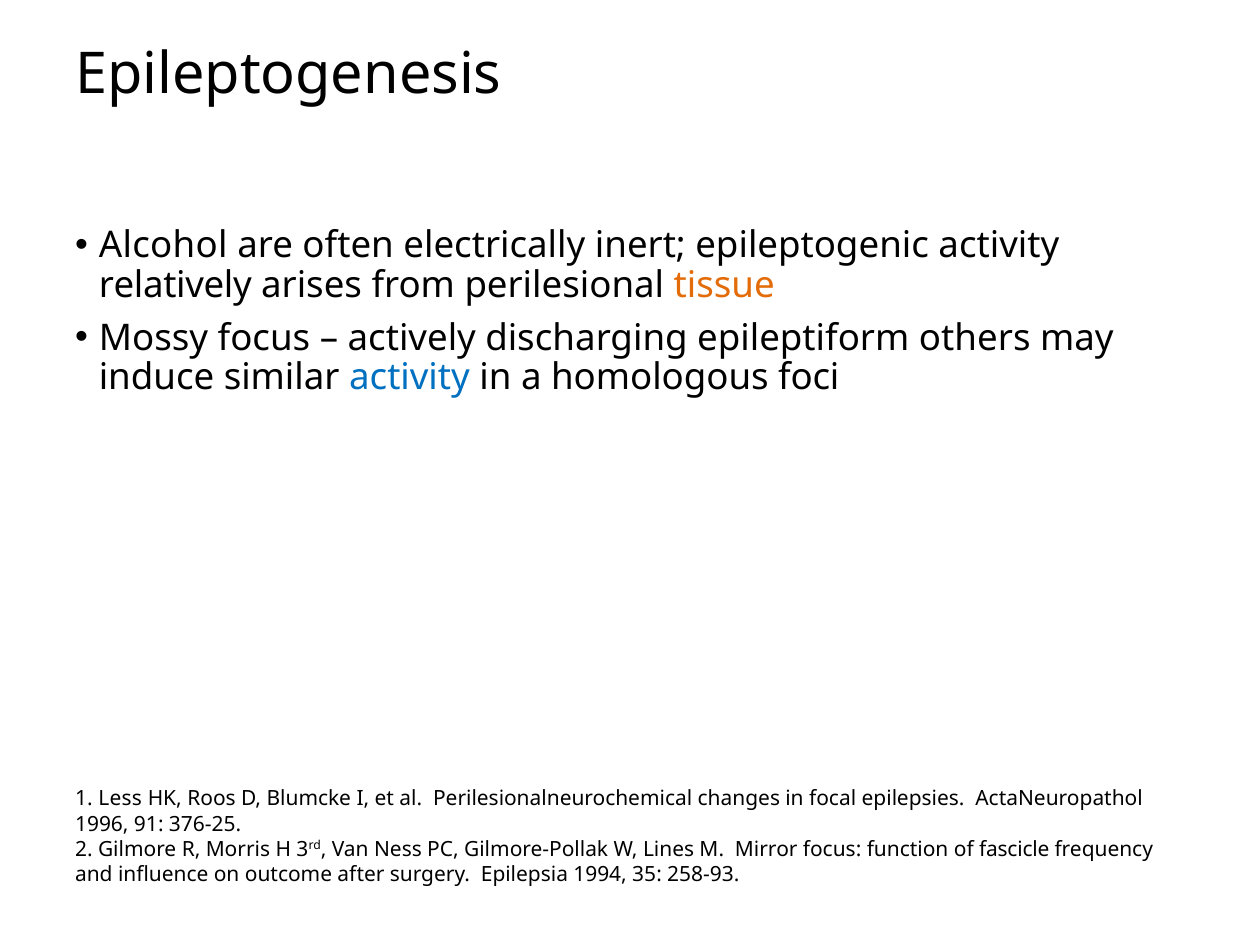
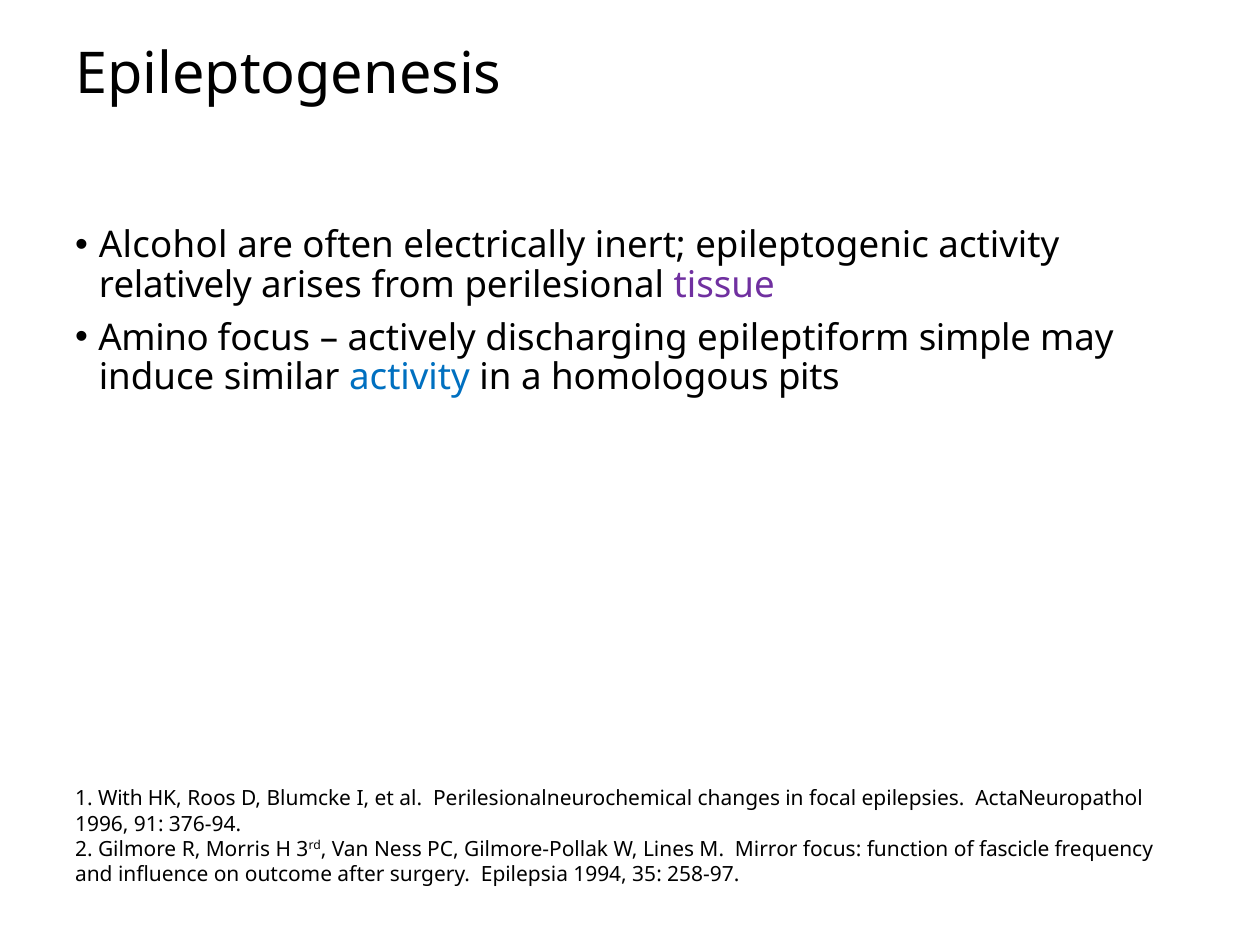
tissue colour: orange -> purple
Mossy: Mossy -> Amino
others: others -> simple
foci: foci -> pits
Less: Less -> With
376-25: 376-25 -> 376-94
258-93: 258-93 -> 258-97
